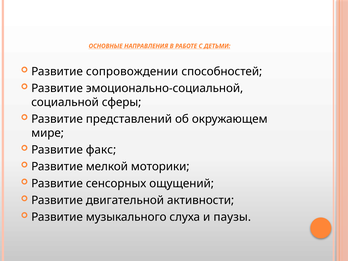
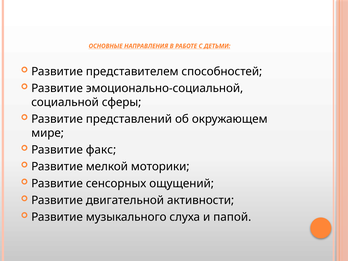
сопровождении: сопровождении -> представителем
паузы: паузы -> папой
